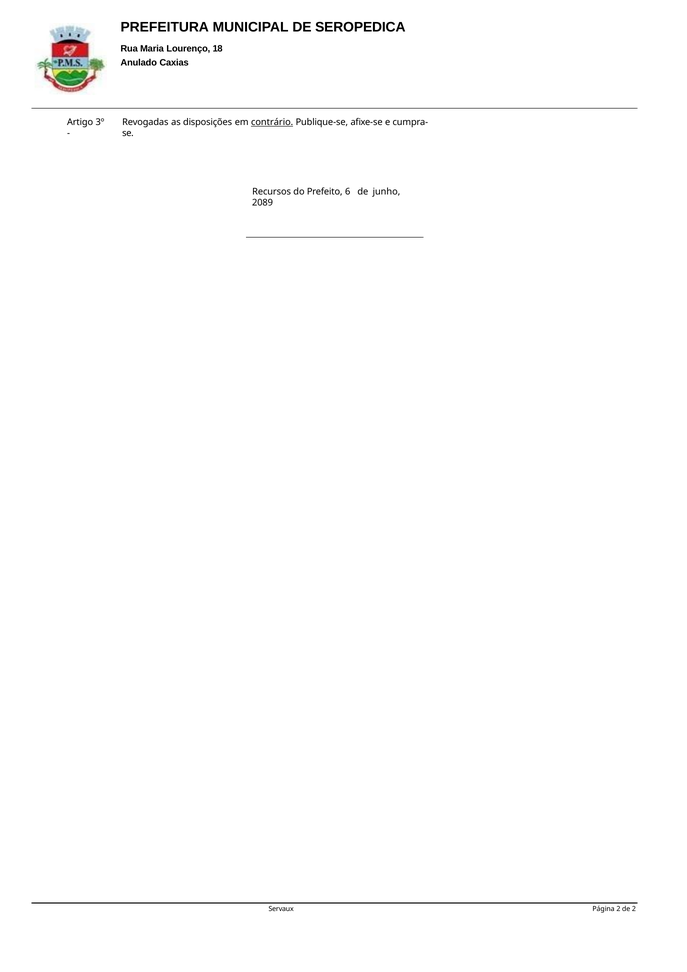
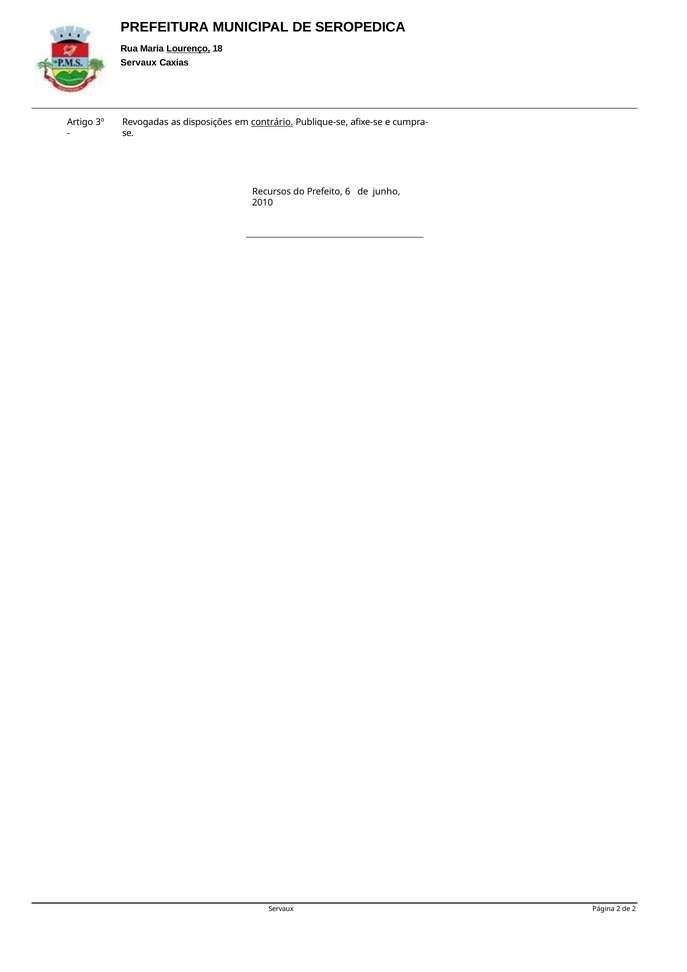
Lourenço underline: none -> present
Anulado at (139, 63): Anulado -> Servaux
2089: 2089 -> 2010
